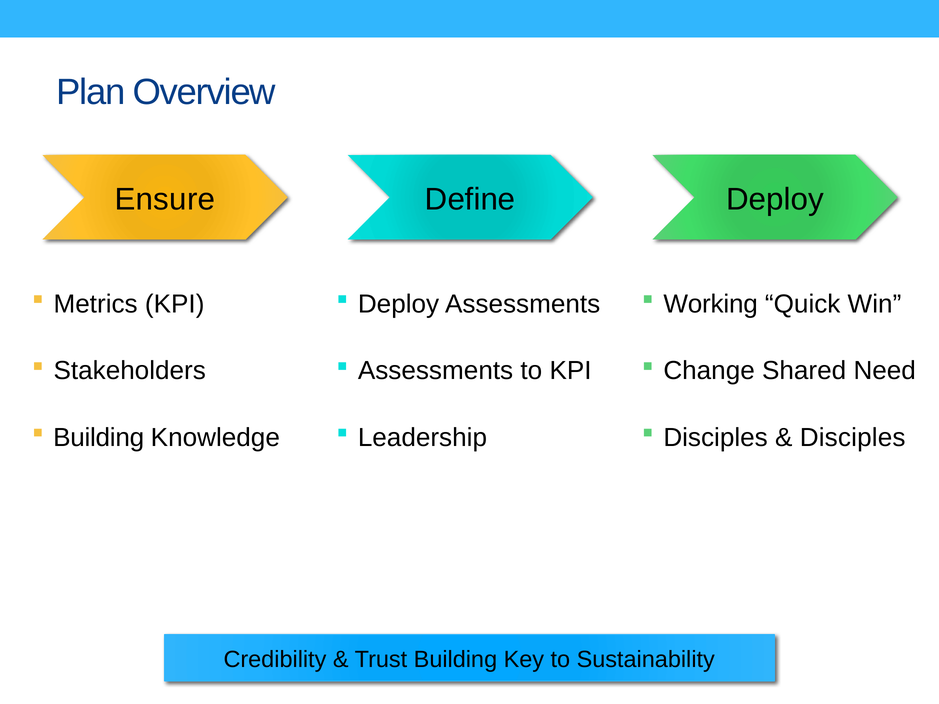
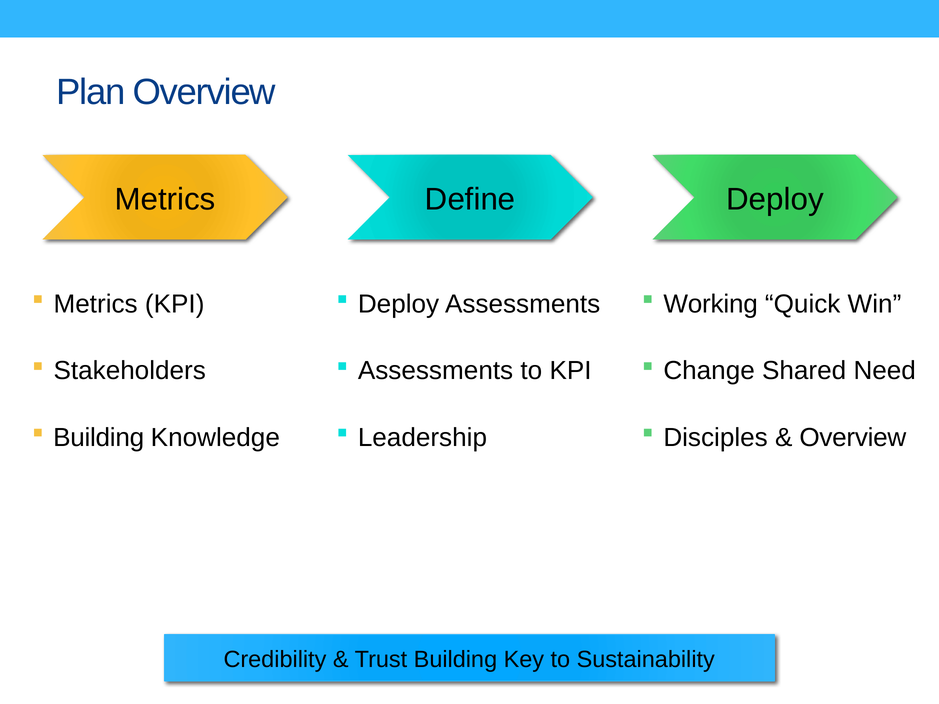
Ensure at (165, 199): Ensure -> Metrics
Disciples at (853, 438): Disciples -> Overview
